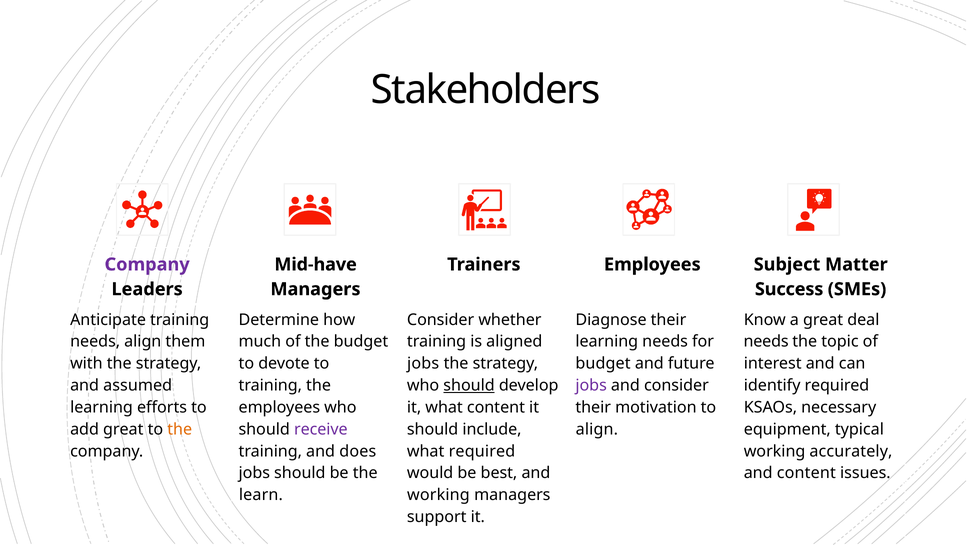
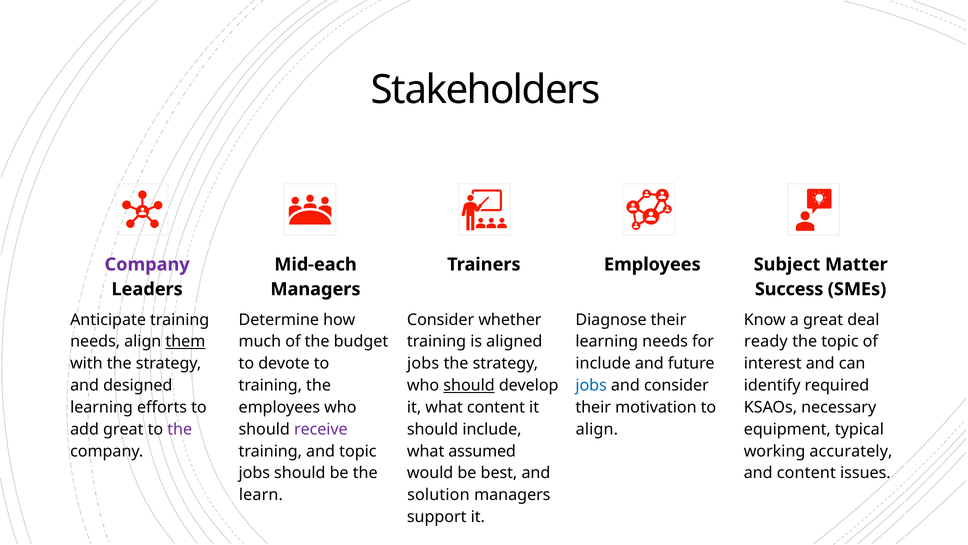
Mid-have: Mid-have -> Mid-each
them underline: none -> present
needs at (766, 341): needs -> ready
budget at (603, 363): budget -> include
assumed: assumed -> designed
jobs at (591, 385) colour: purple -> blue
the at (180, 429) colour: orange -> purple
and does: does -> topic
what required: required -> assumed
working at (438, 495): working -> solution
